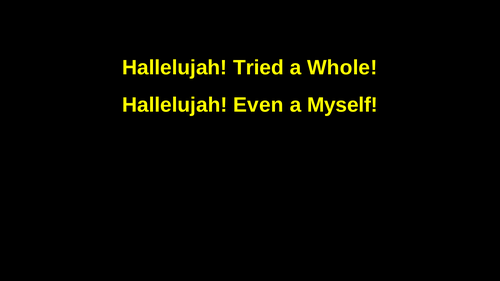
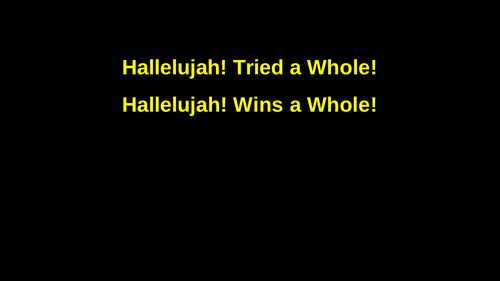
Even: Even -> Wins
Myself at (342, 105): Myself -> Whole
